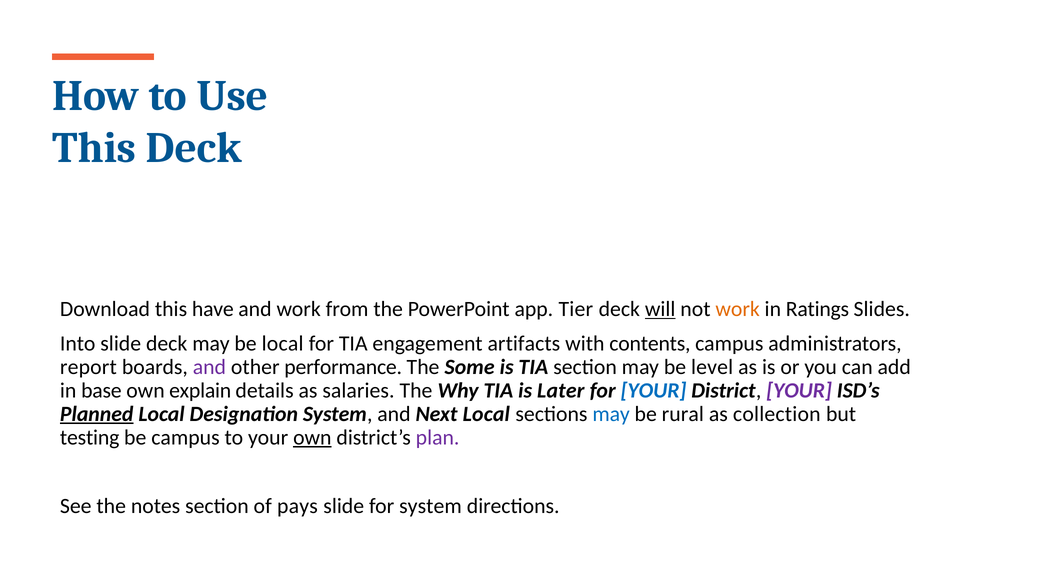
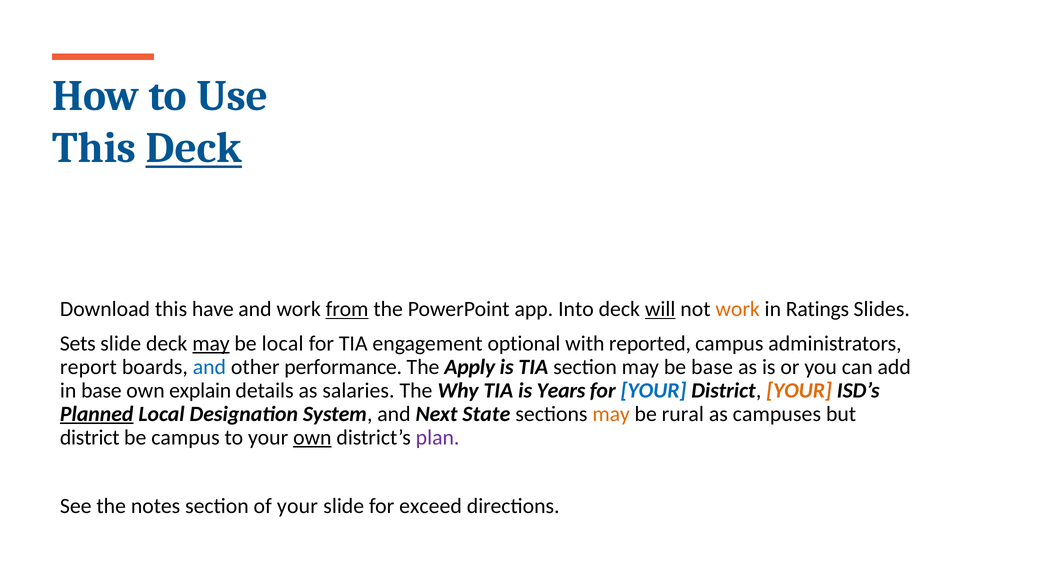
Deck at (194, 148) underline: none -> present
from underline: none -> present
Tier: Tier -> Into
Into: Into -> Sets
may at (211, 343) underline: none -> present
artifacts: artifacts -> optional
contents: contents -> reported
and at (209, 367) colour: purple -> blue
Some: Some -> Apply
be level: level -> base
Later: Later -> Years
YOUR at (799, 390) colour: purple -> orange
Next Local: Local -> State
may at (611, 414) colour: blue -> orange
collection: collection -> campuses
testing at (90, 437): testing -> district
of pays: pays -> your
for system: system -> exceed
